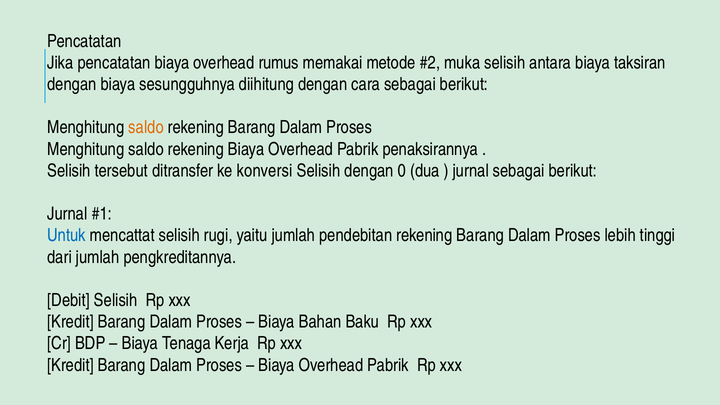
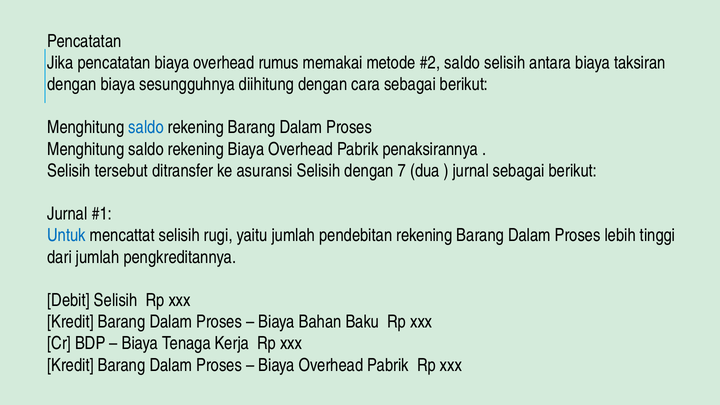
muka at (462, 63): muka -> saldo
saldo at (146, 128) colour: orange -> blue
konversi: konversi -> asuransi
0: 0 -> 7
